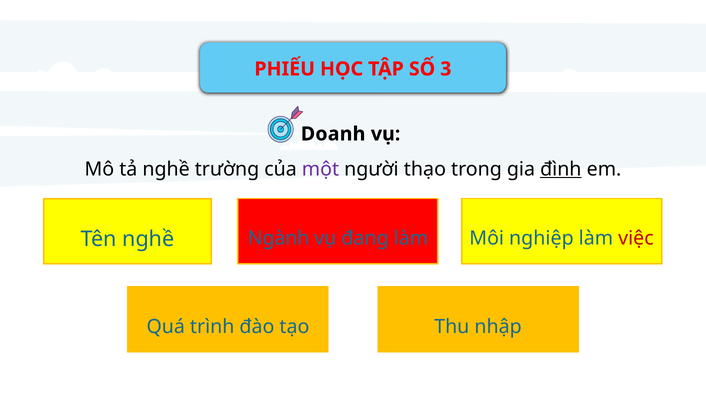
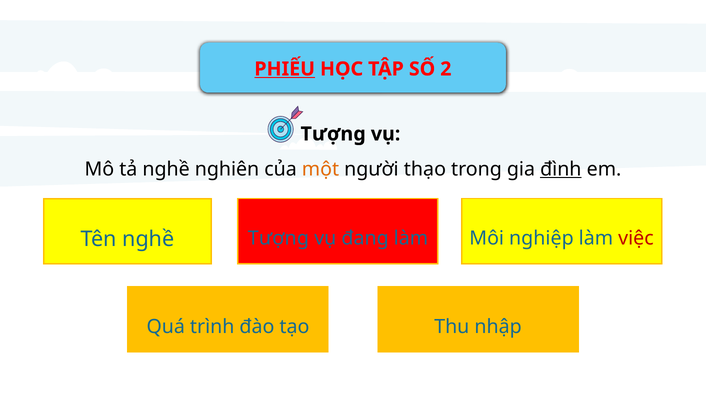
PHIẾU underline: none -> present
3: 3 -> 2
Doanh at (333, 134): Doanh -> Tượng
trường: trường -> nghiên
một colour: purple -> orange
nghề Ngành: Ngành -> Tượng
